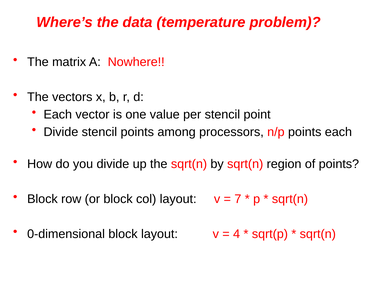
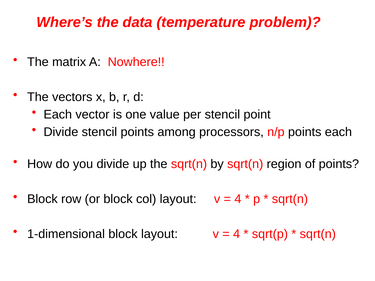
7 at (238, 199): 7 -> 4
0-dimensional: 0-dimensional -> 1-dimensional
